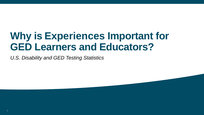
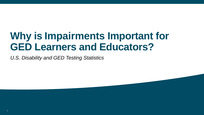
Experiences: Experiences -> Impairments
